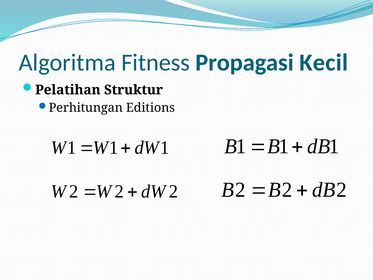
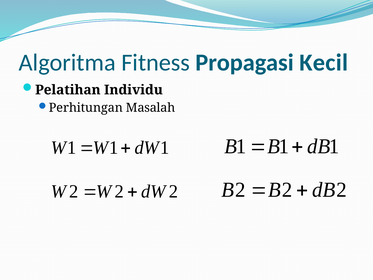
Struktur: Struktur -> Individu
Editions: Editions -> Masalah
